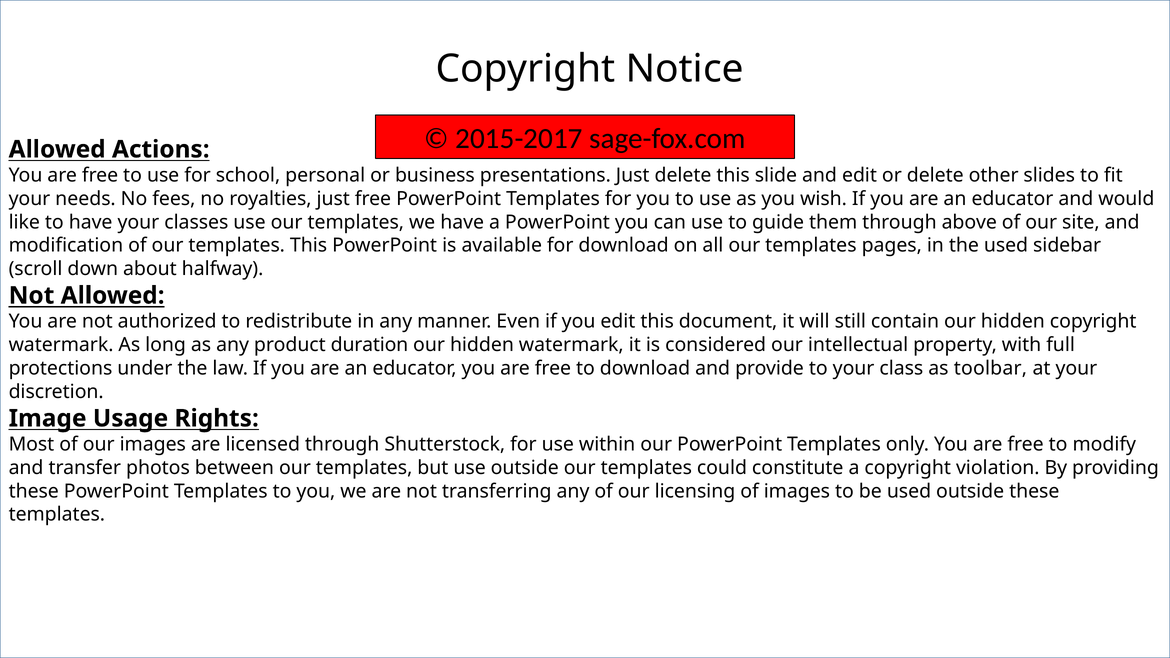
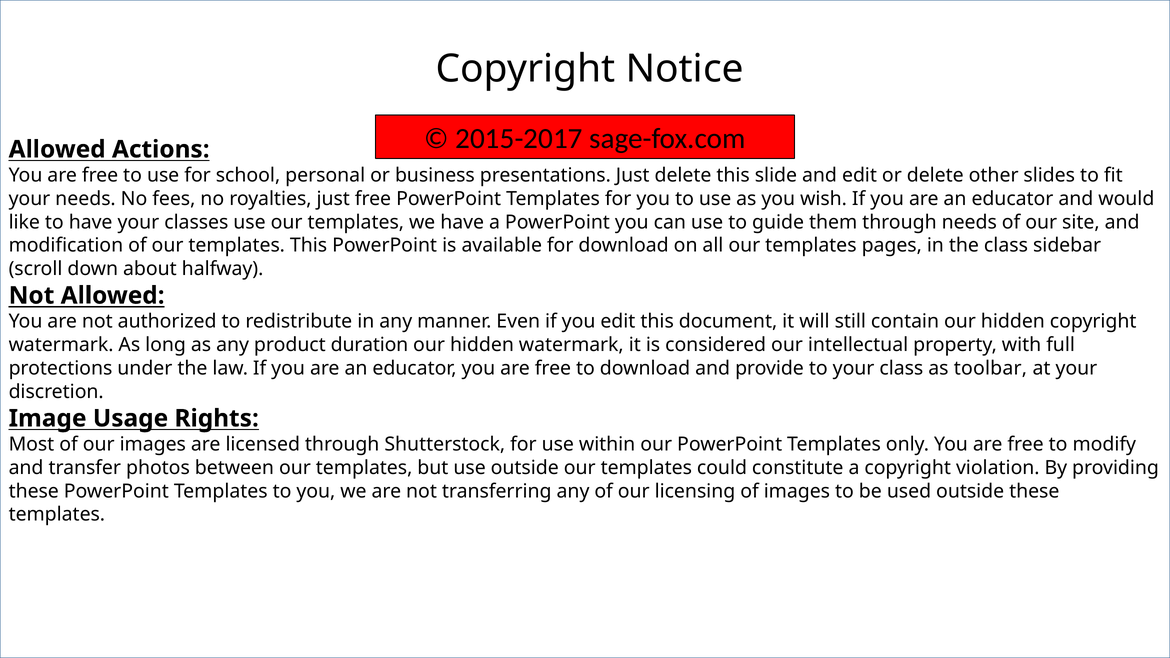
through above: above -> needs
the used: used -> class
